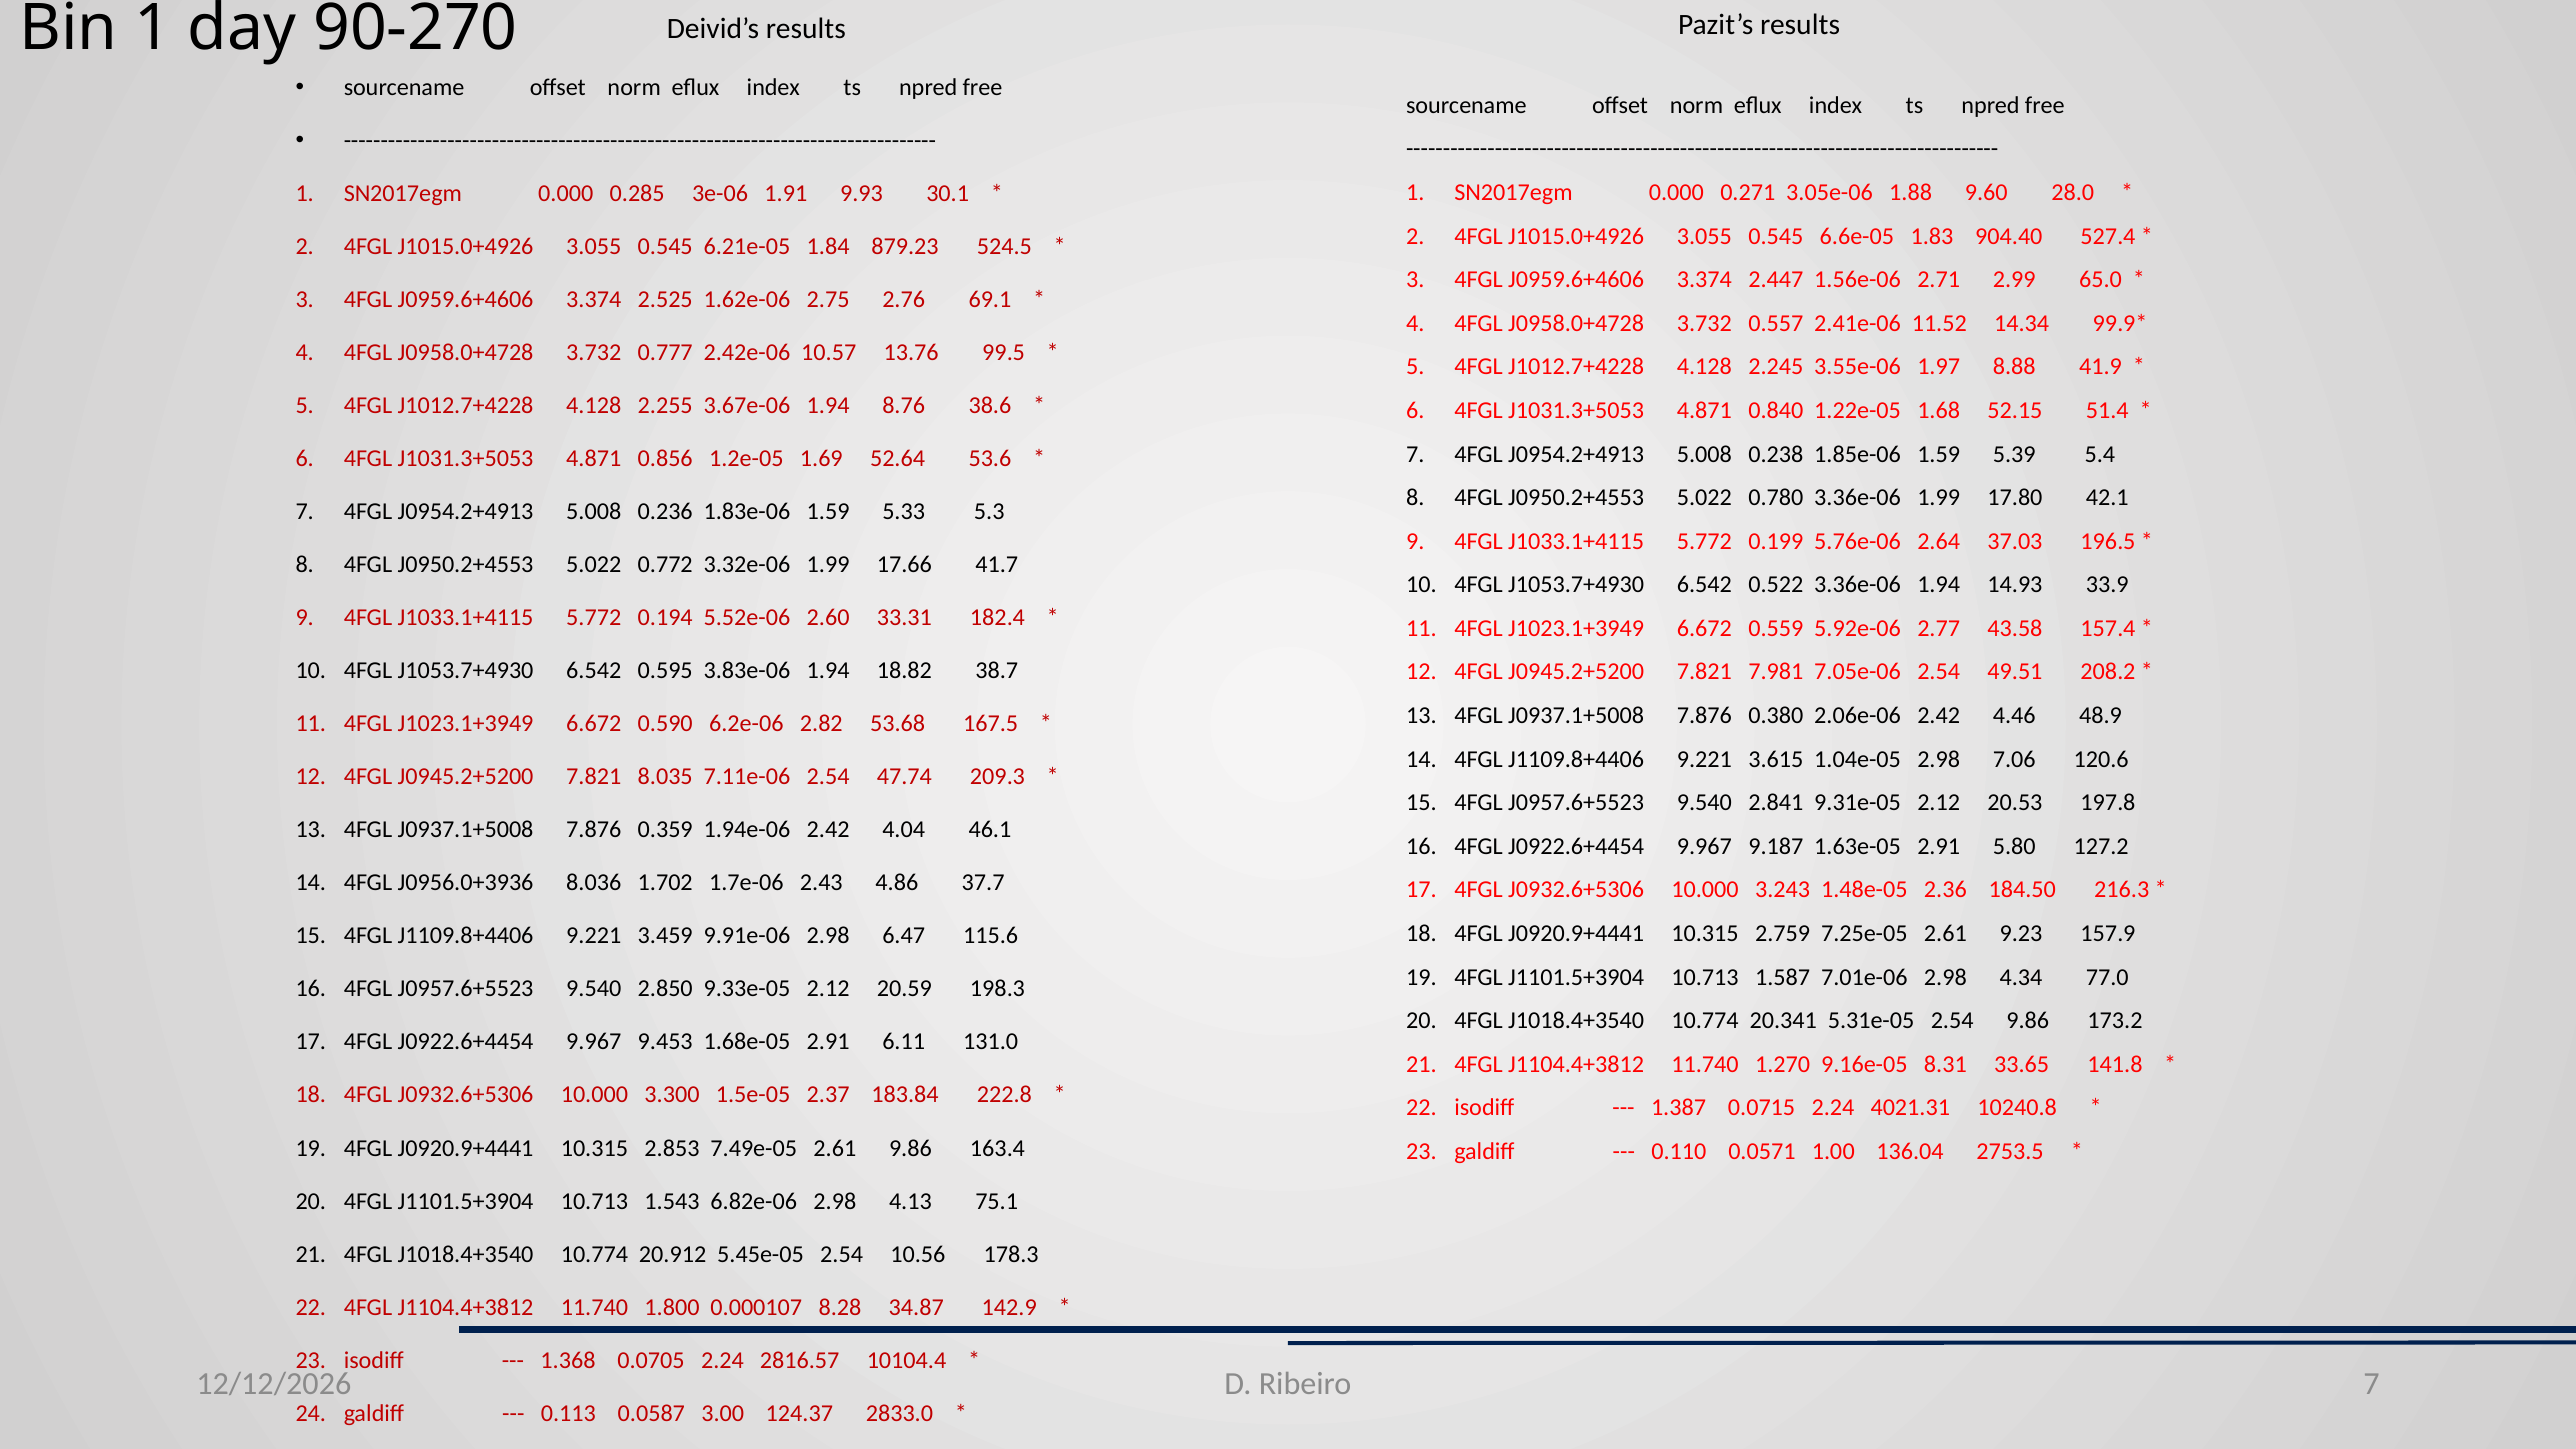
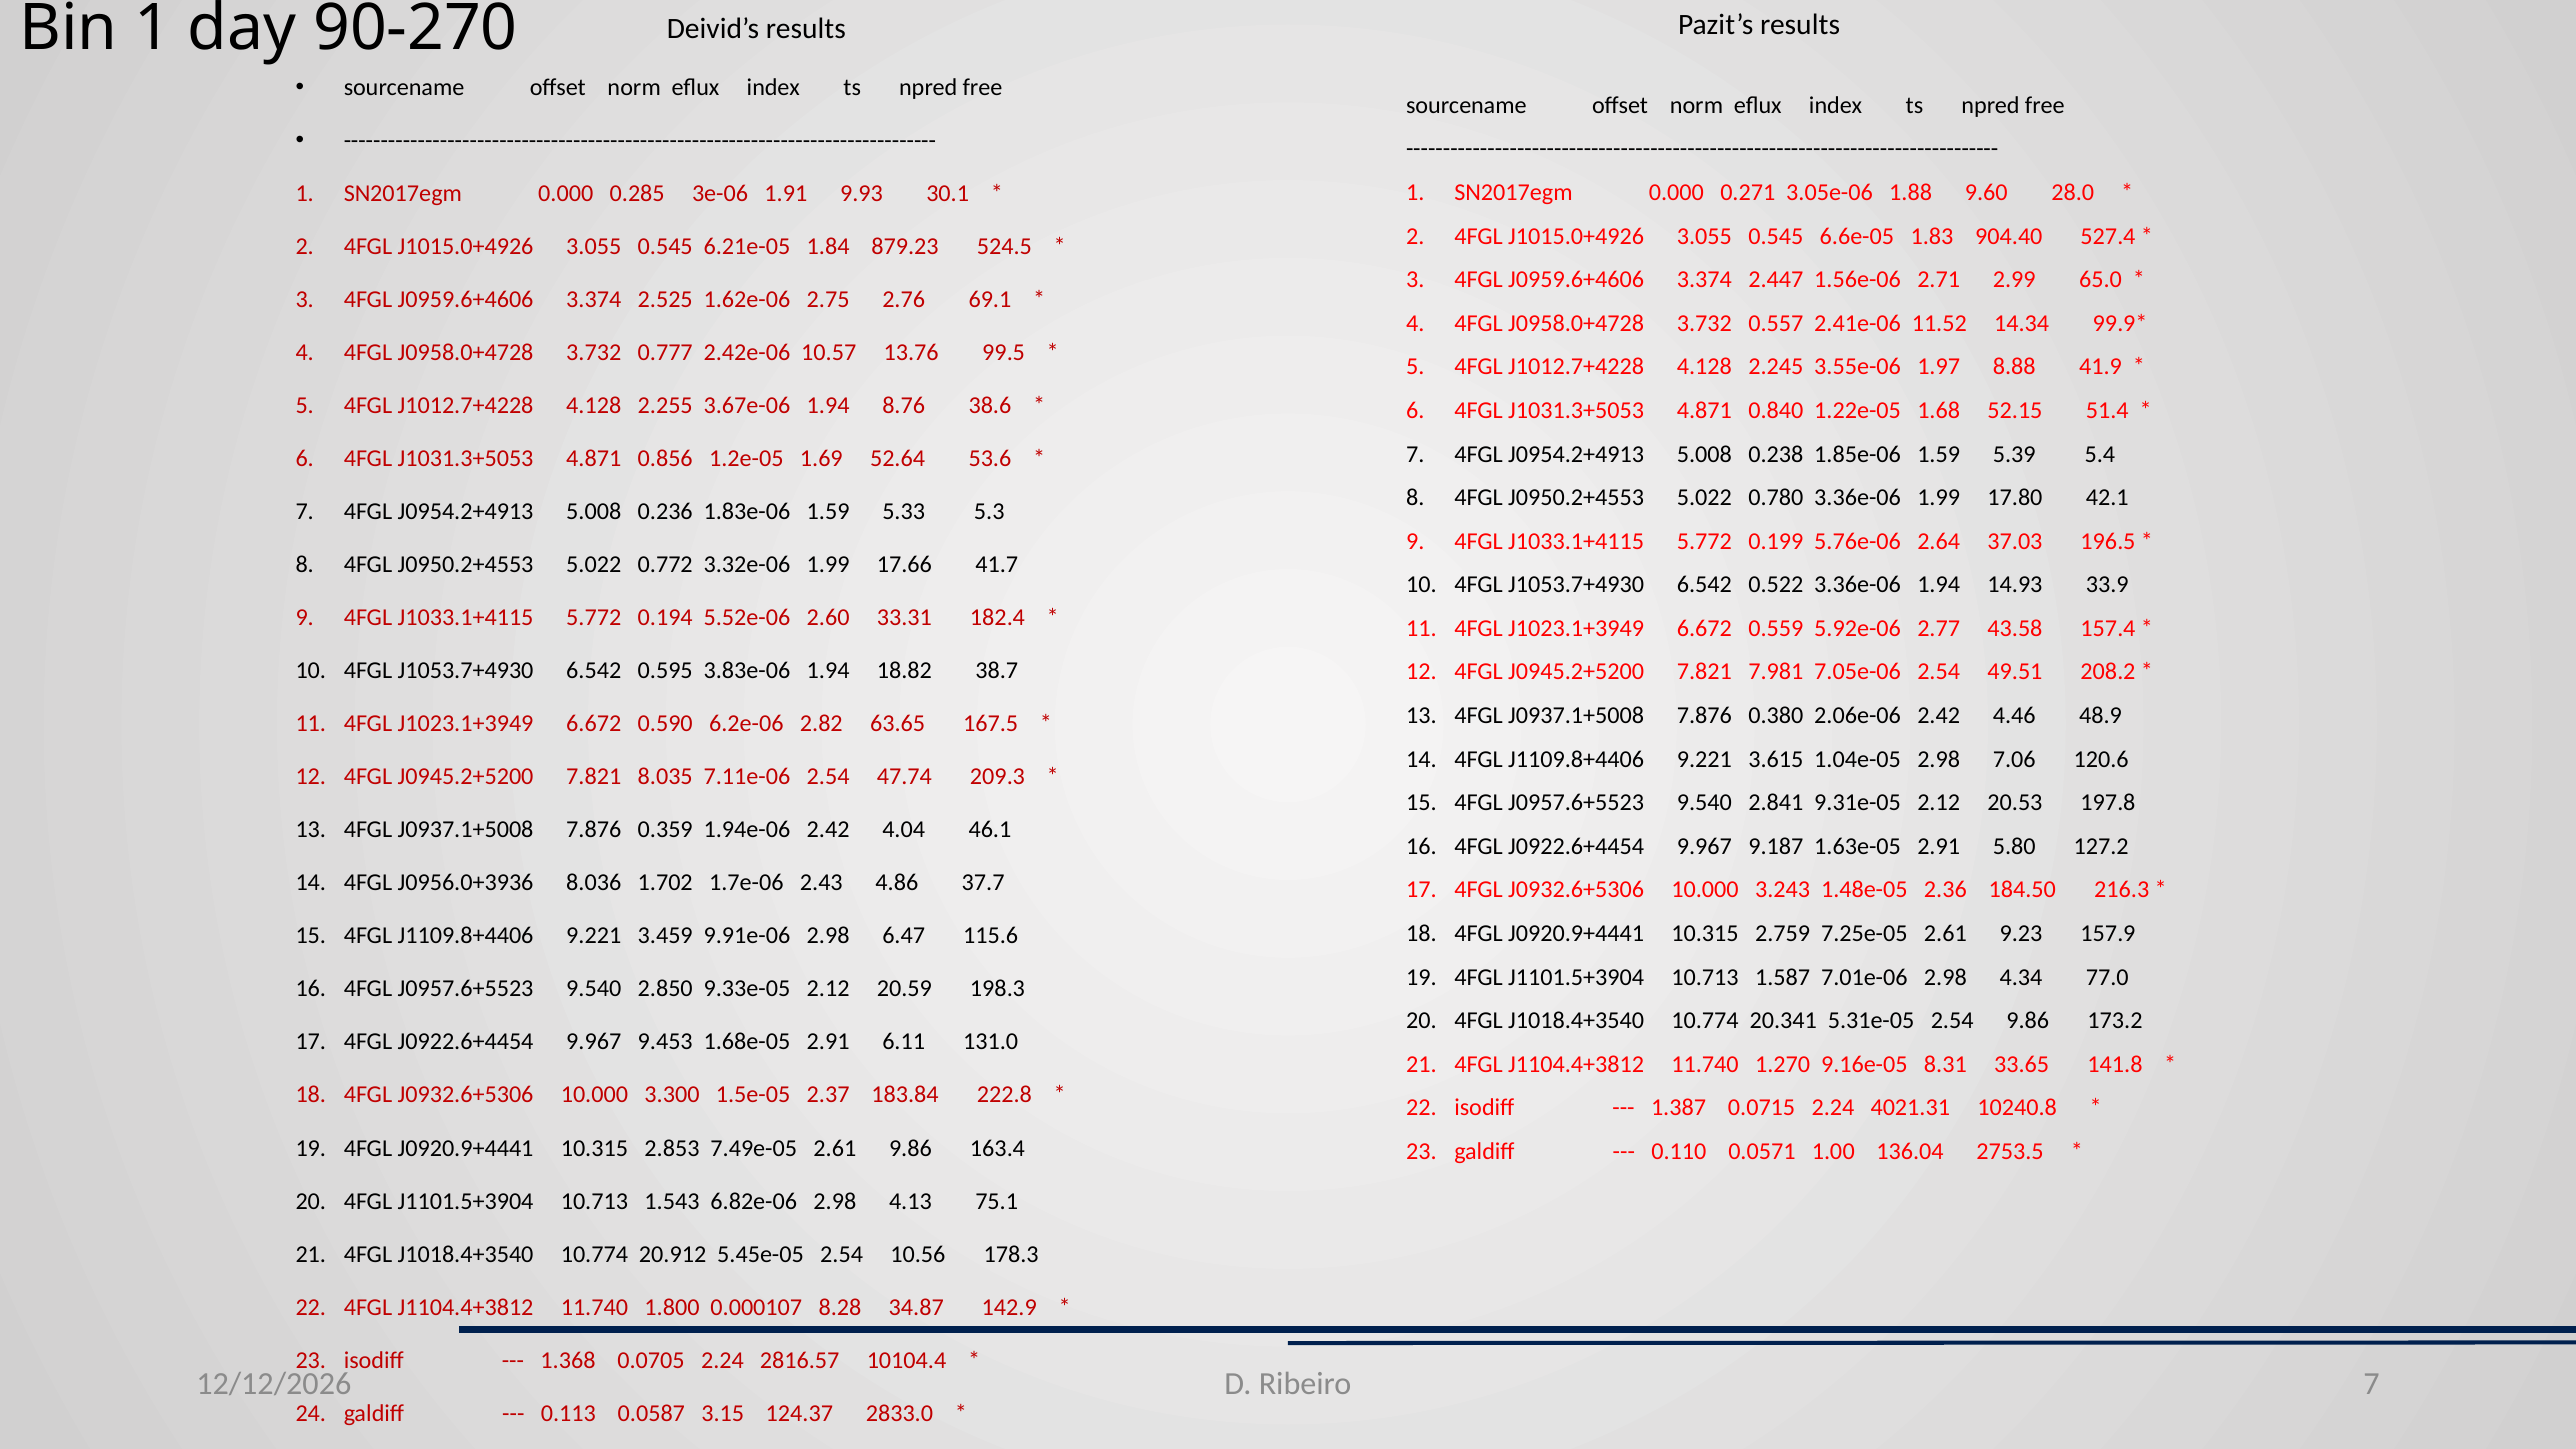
53.68: 53.68 -> 63.65
3.00: 3.00 -> 3.15
